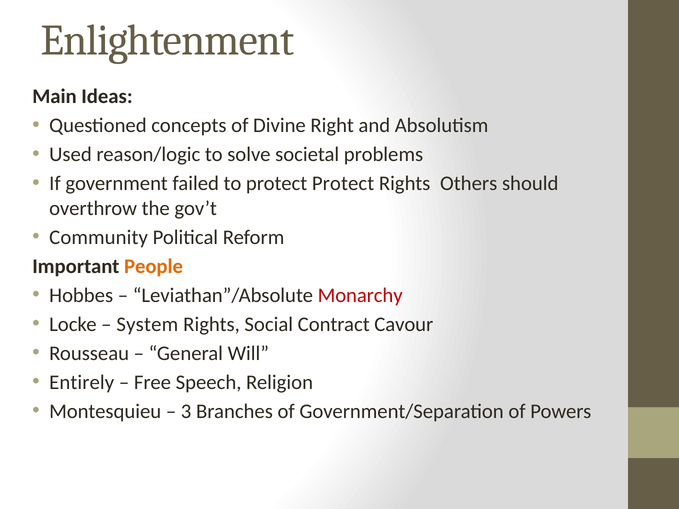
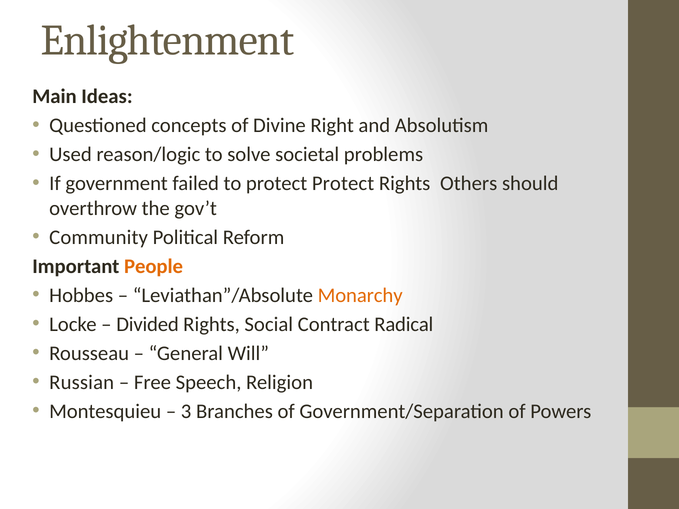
Monarchy colour: red -> orange
System: System -> Divided
Cavour: Cavour -> Radical
Entirely: Entirely -> Russian
